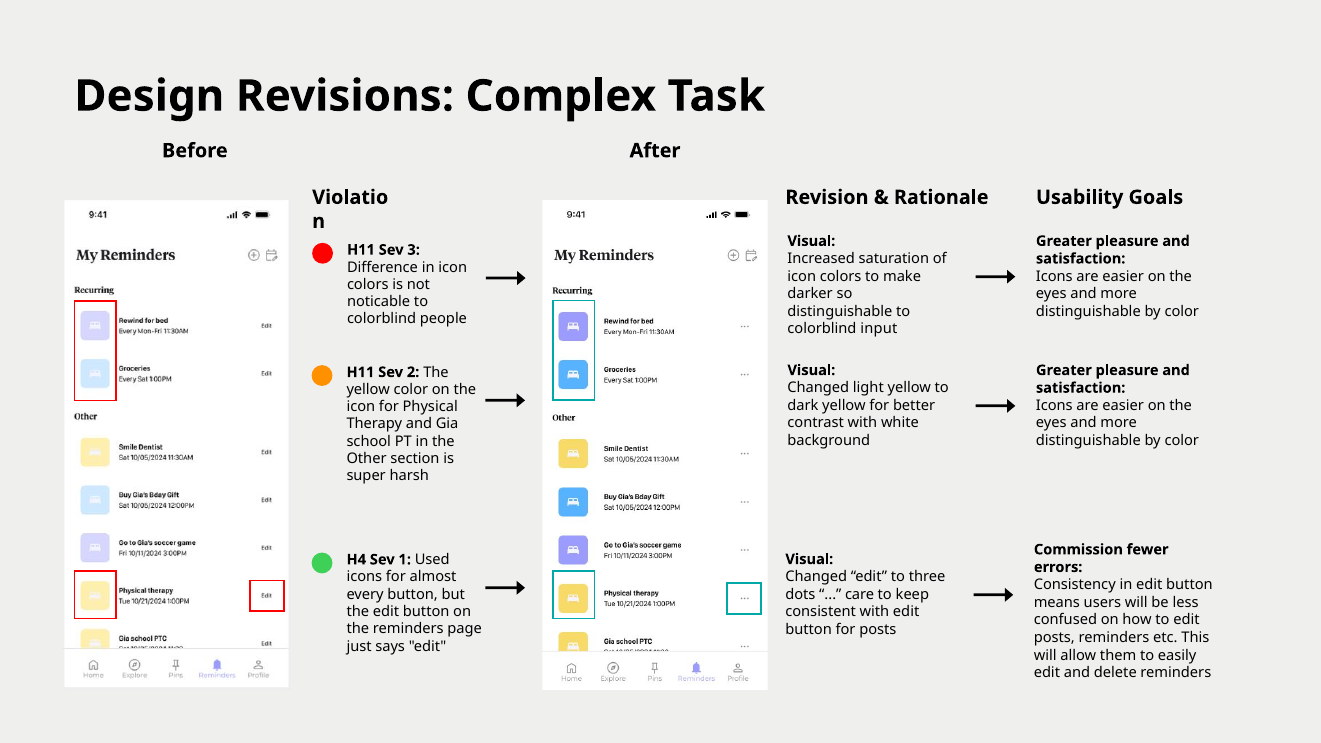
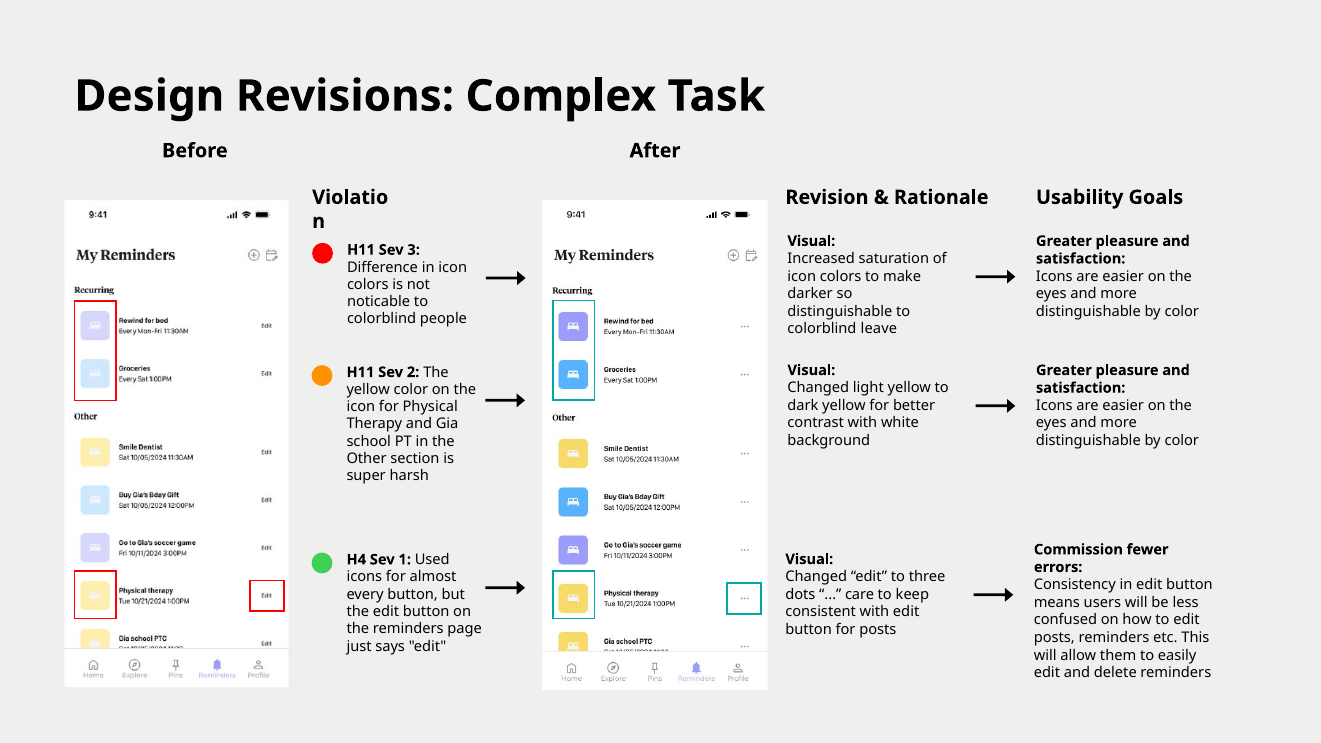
input: input -> leave
